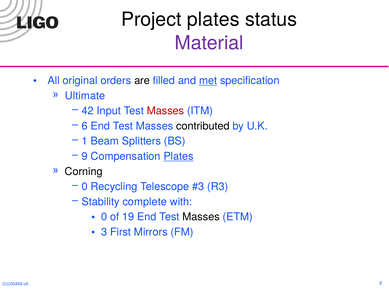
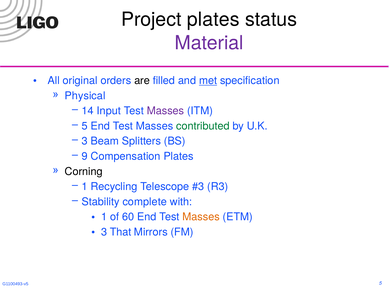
Ultimate: Ultimate -> Physical
42: 42 -> 14
Masses at (165, 111) colour: red -> purple
6 at (85, 126): 6 -> 5
contributed colour: black -> green
1 at (85, 141): 1 -> 3
Plates at (178, 156) underline: present -> none
0 at (85, 186): 0 -> 1
0 at (104, 217): 0 -> 1
19: 19 -> 60
Masses at (201, 217) colour: black -> orange
First: First -> That
